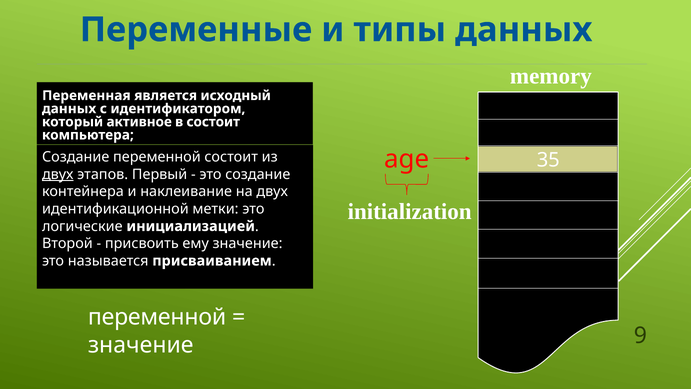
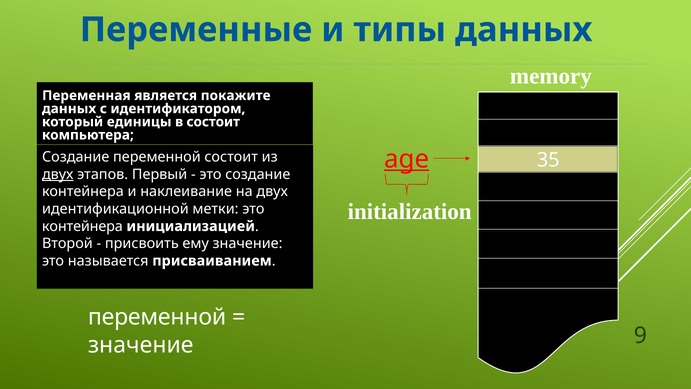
исходный: исходный -> покажите
активное: активное -> единицы
age underline: none -> present
логические at (82, 226): логические -> контейнера
